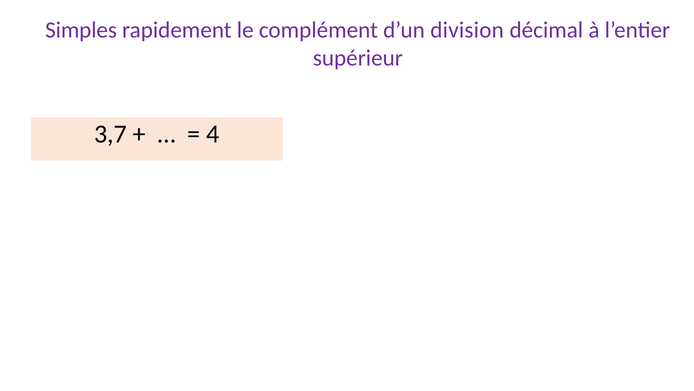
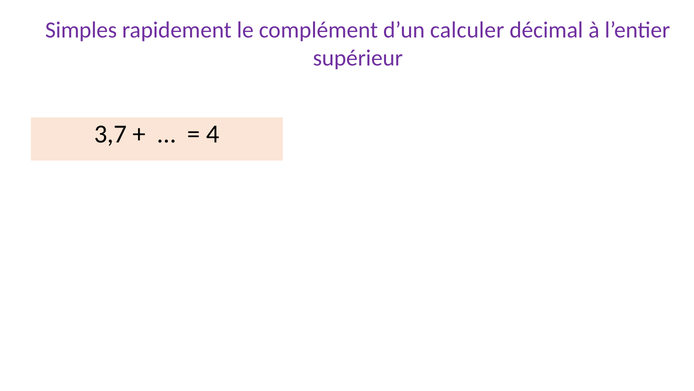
division: division -> calculer
